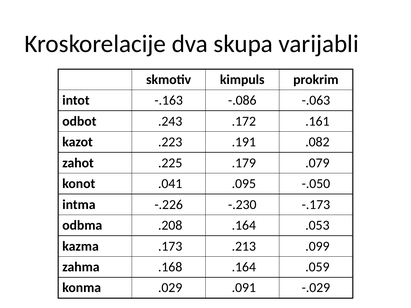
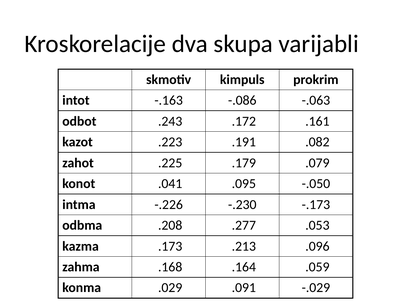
.208 .164: .164 -> .277
.099: .099 -> .096
